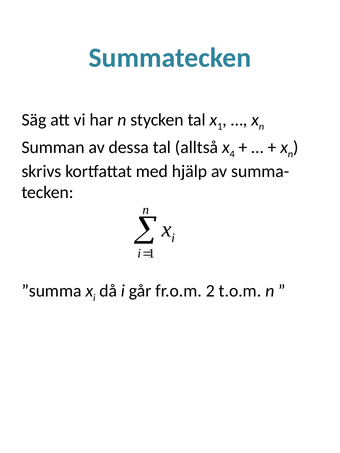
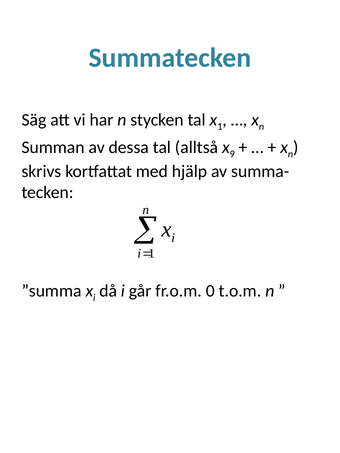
4: 4 -> 9
2: 2 -> 0
